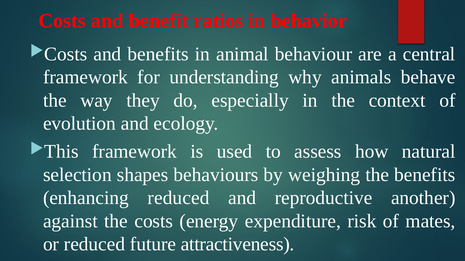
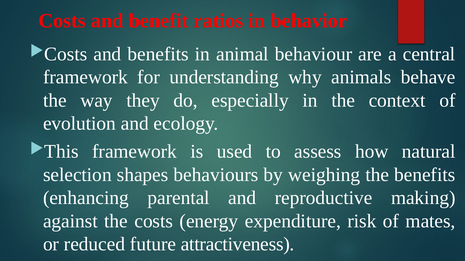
enhancing reduced: reduced -> parental
another: another -> making
